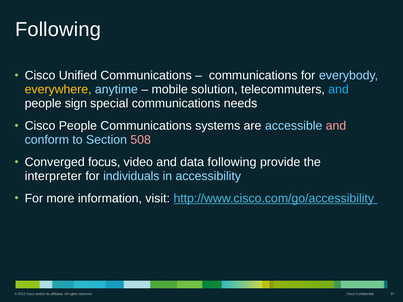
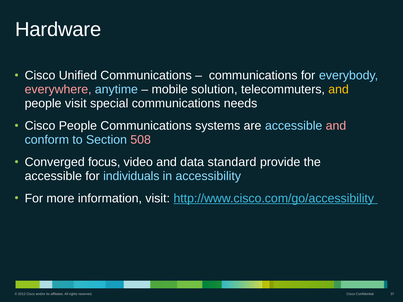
Following at (58, 29): Following -> Hardware
everywhere colour: yellow -> pink
and at (339, 90) colour: light blue -> yellow
people sign: sign -> visit
data following: following -> standard
interpreter at (53, 176): interpreter -> accessible
